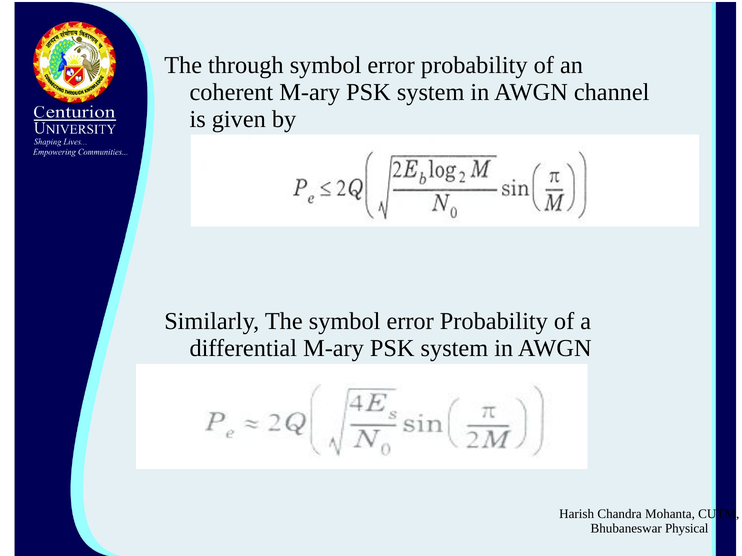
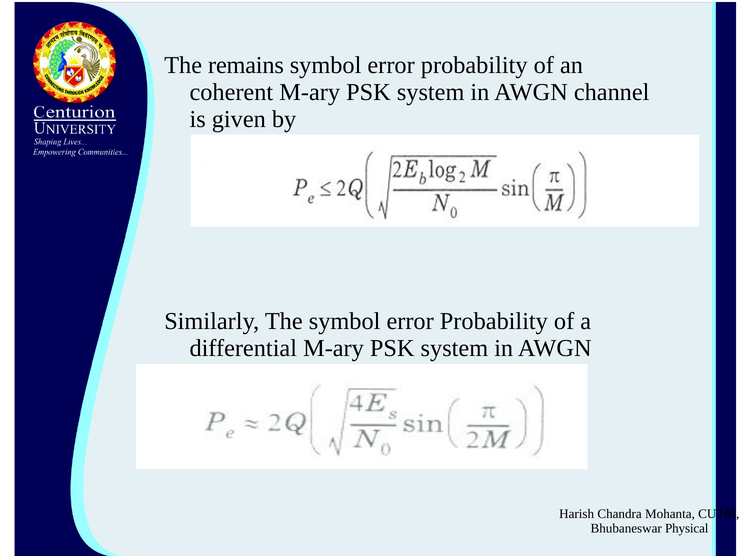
through: through -> remains
